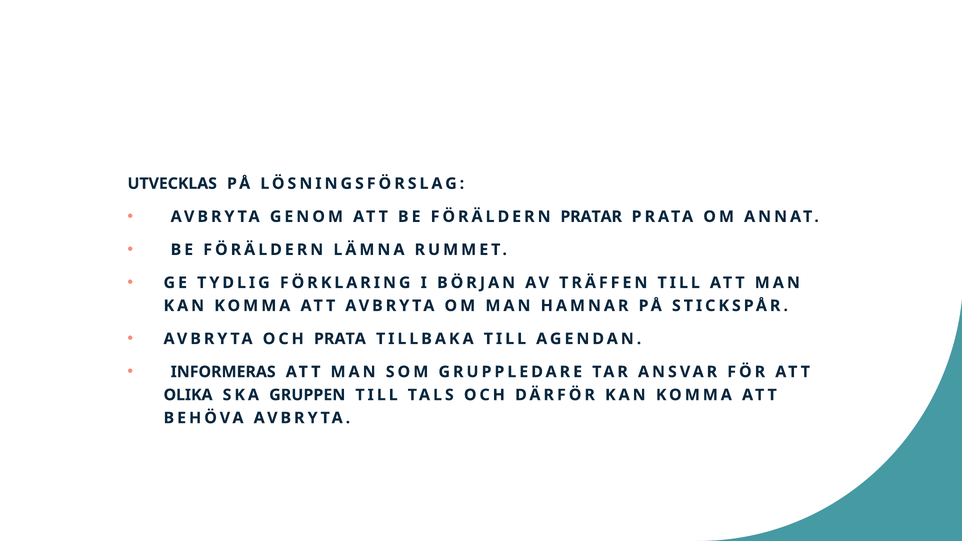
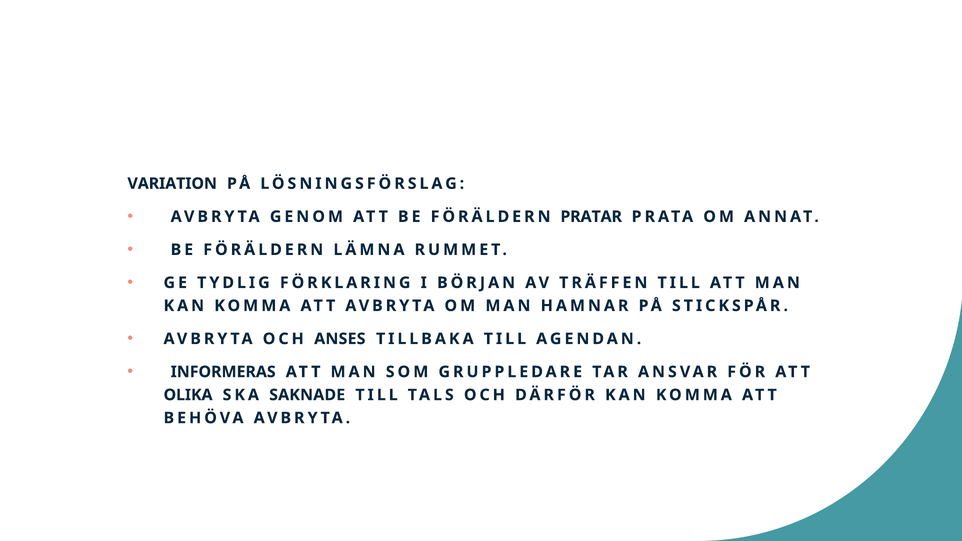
UTVECKLAS: UTVECKLAS -> VARIATION
OCH PRATA: PRATA -> ANSES
GRUPPEN: GRUPPEN -> SAKNADE
